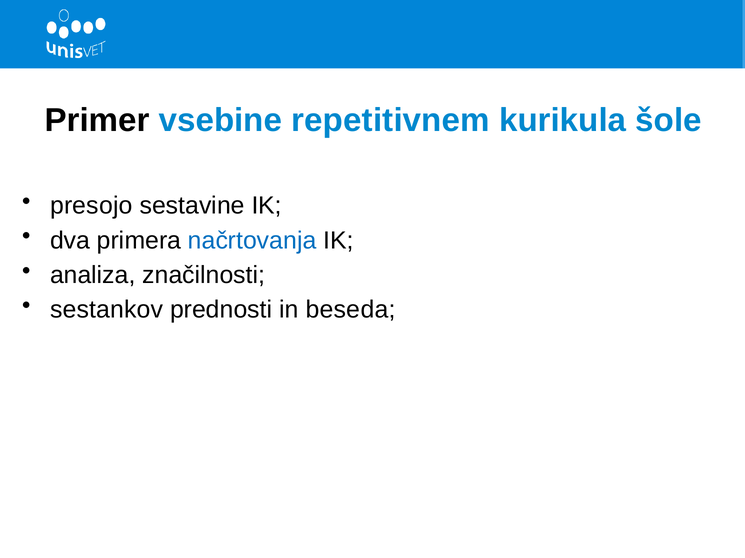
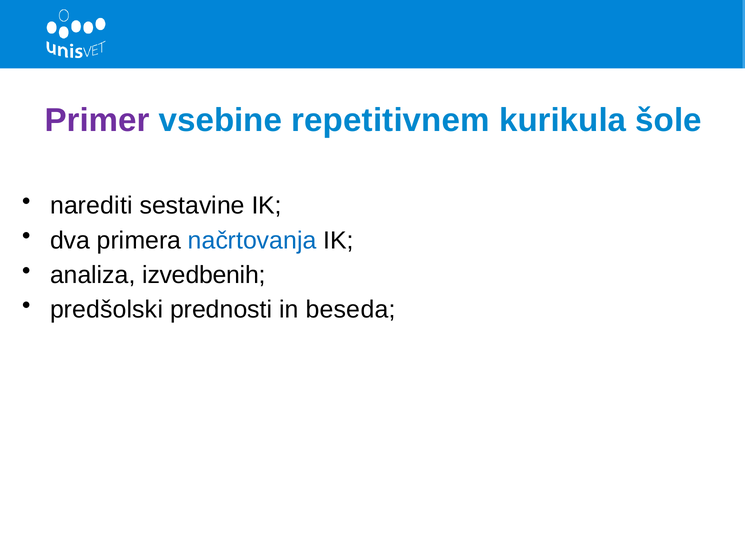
Primer colour: black -> purple
presojo: presojo -> narediti
značilnosti: značilnosti -> izvedbenih
sestankov: sestankov -> predšolski
